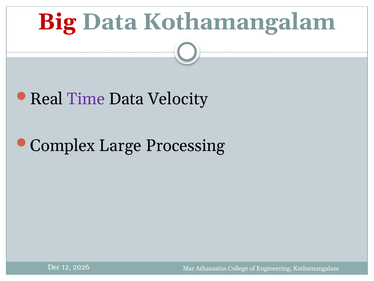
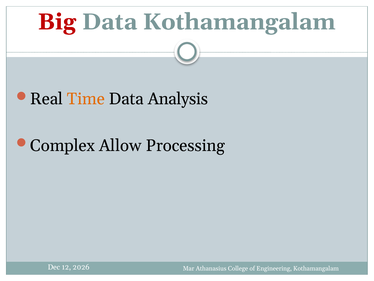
Time colour: purple -> orange
Velocity: Velocity -> Analysis
Large: Large -> Allow
